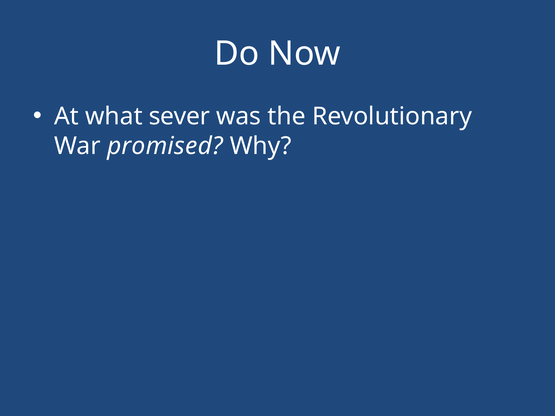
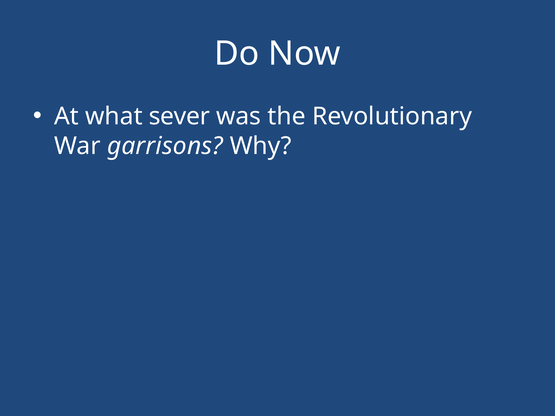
promised: promised -> garrisons
